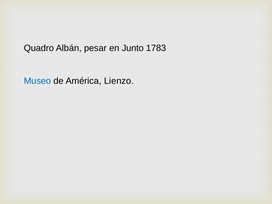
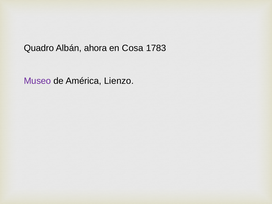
pesar: pesar -> ahora
Junto: Junto -> Cosa
Museo colour: blue -> purple
